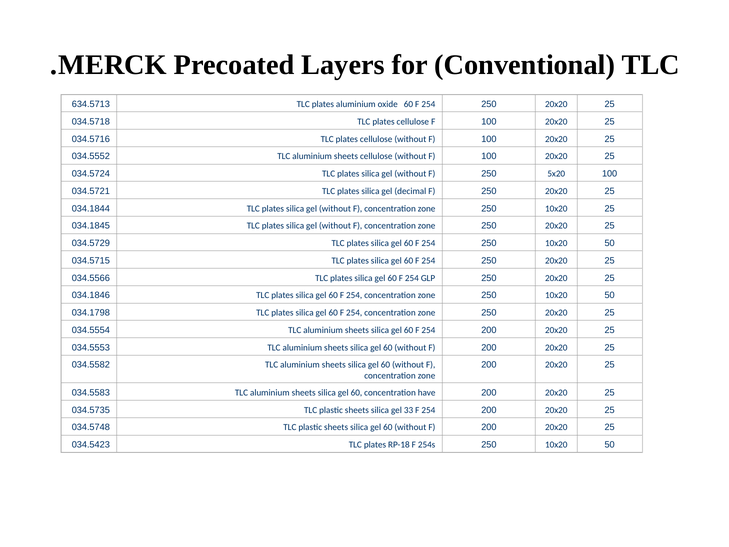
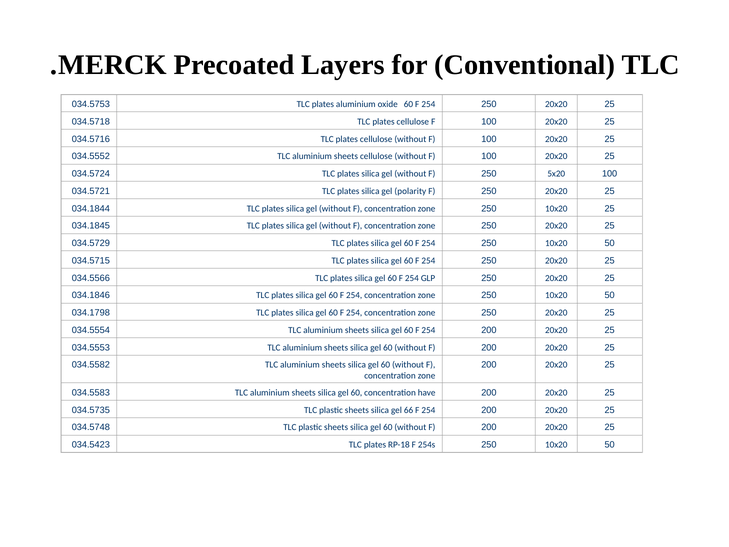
634.5713: 634.5713 -> 034.5753
decimal: decimal -> polarity
33: 33 -> 66
